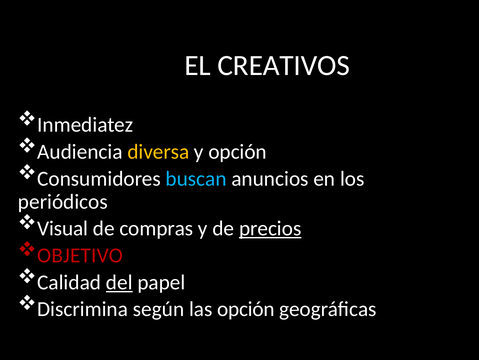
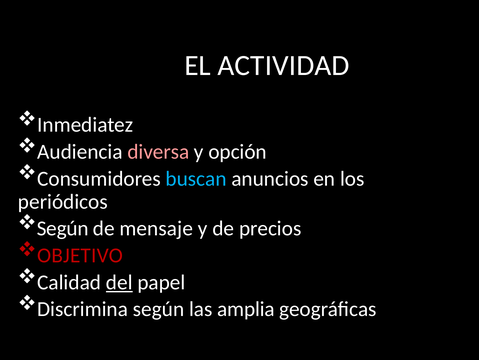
CREATIVOS: CREATIVOS -> ACTIVIDAD
diversa colour: yellow -> pink
Visual at (63, 228): Visual -> Según
compras: compras -> mensaje
precios underline: present -> none
las opción: opción -> amplia
